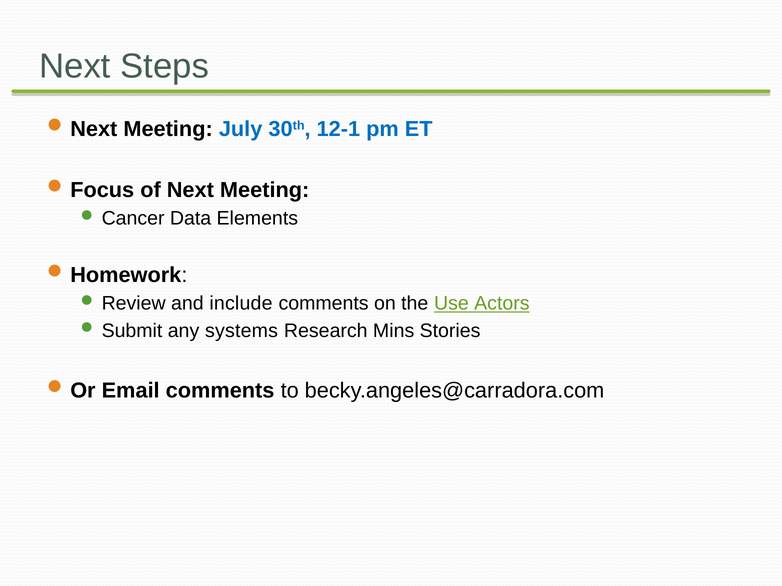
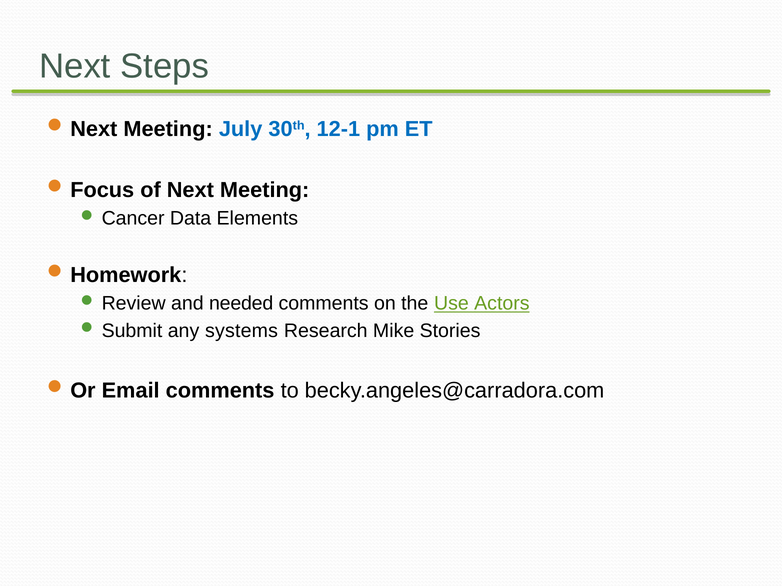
include: include -> needed
Mins: Mins -> Mike
